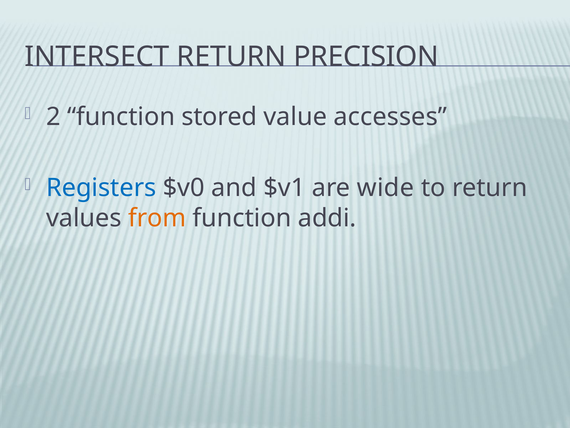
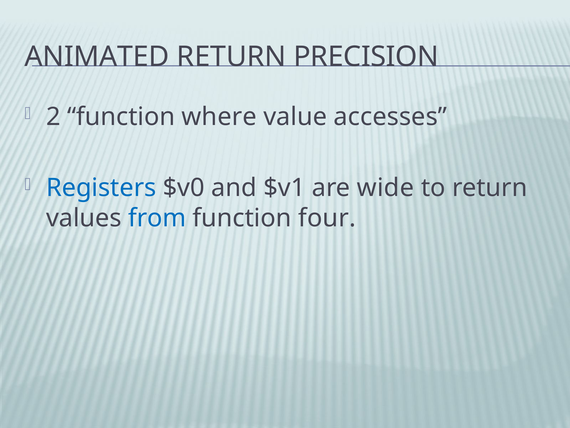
INTERSECT: INTERSECT -> ANIMATED
stored: stored -> where
from colour: orange -> blue
addi: addi -> four
